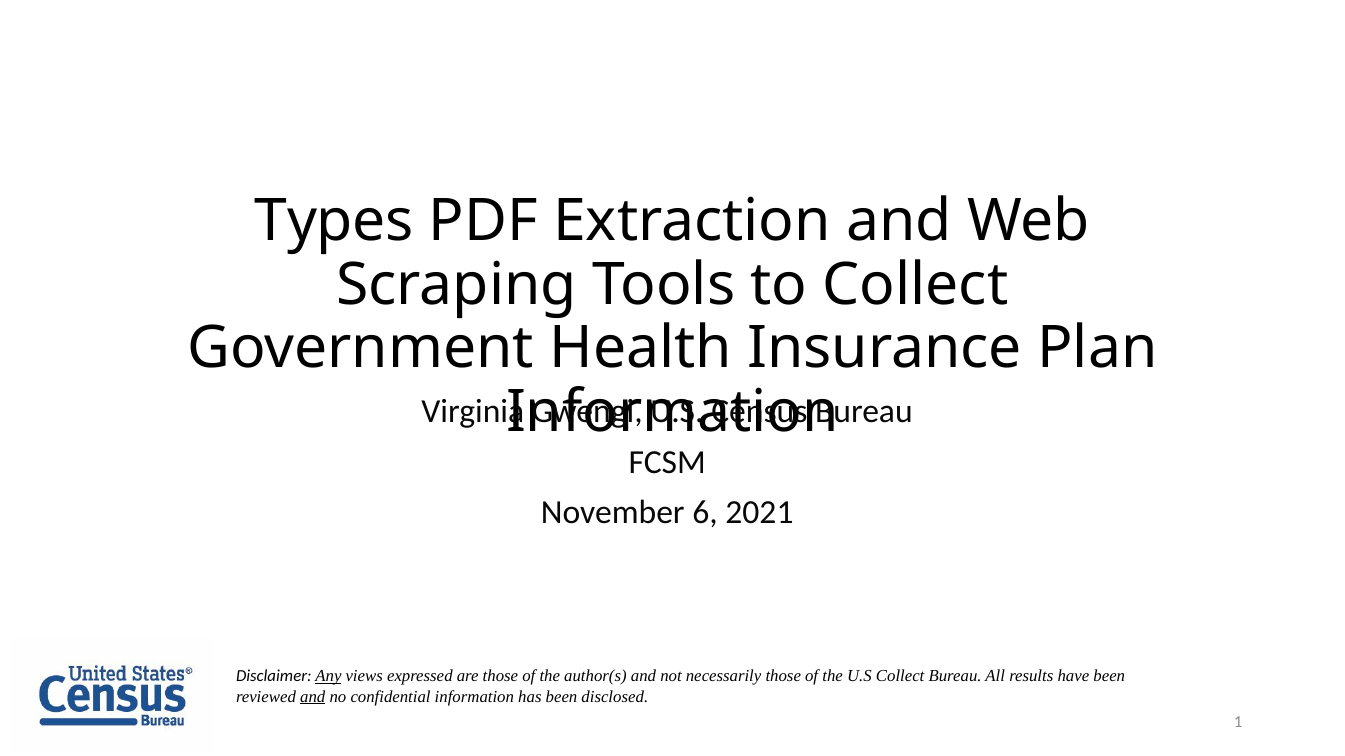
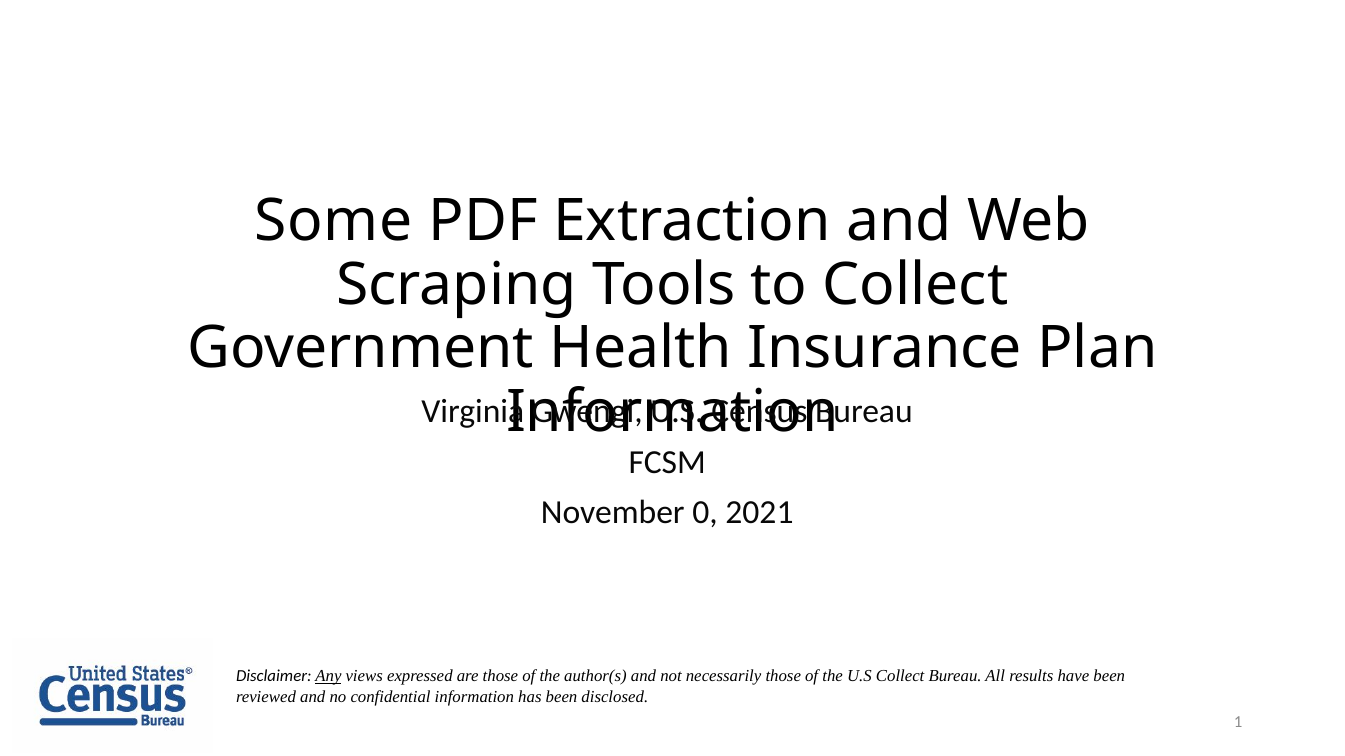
Types: Types -> Some
6: 6 -> 0
and at (313, 697) underline: present -> none
